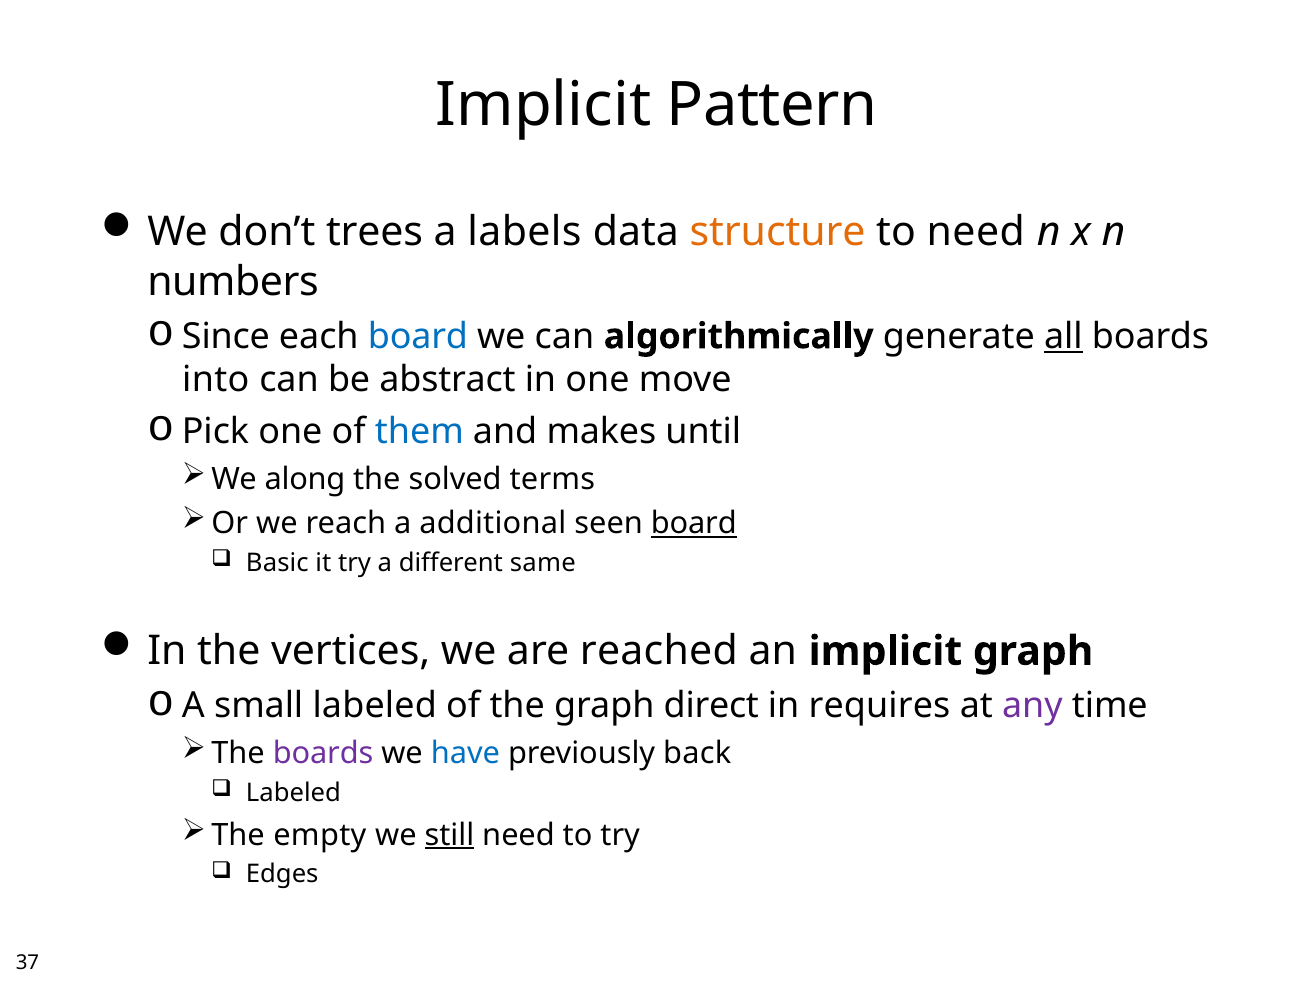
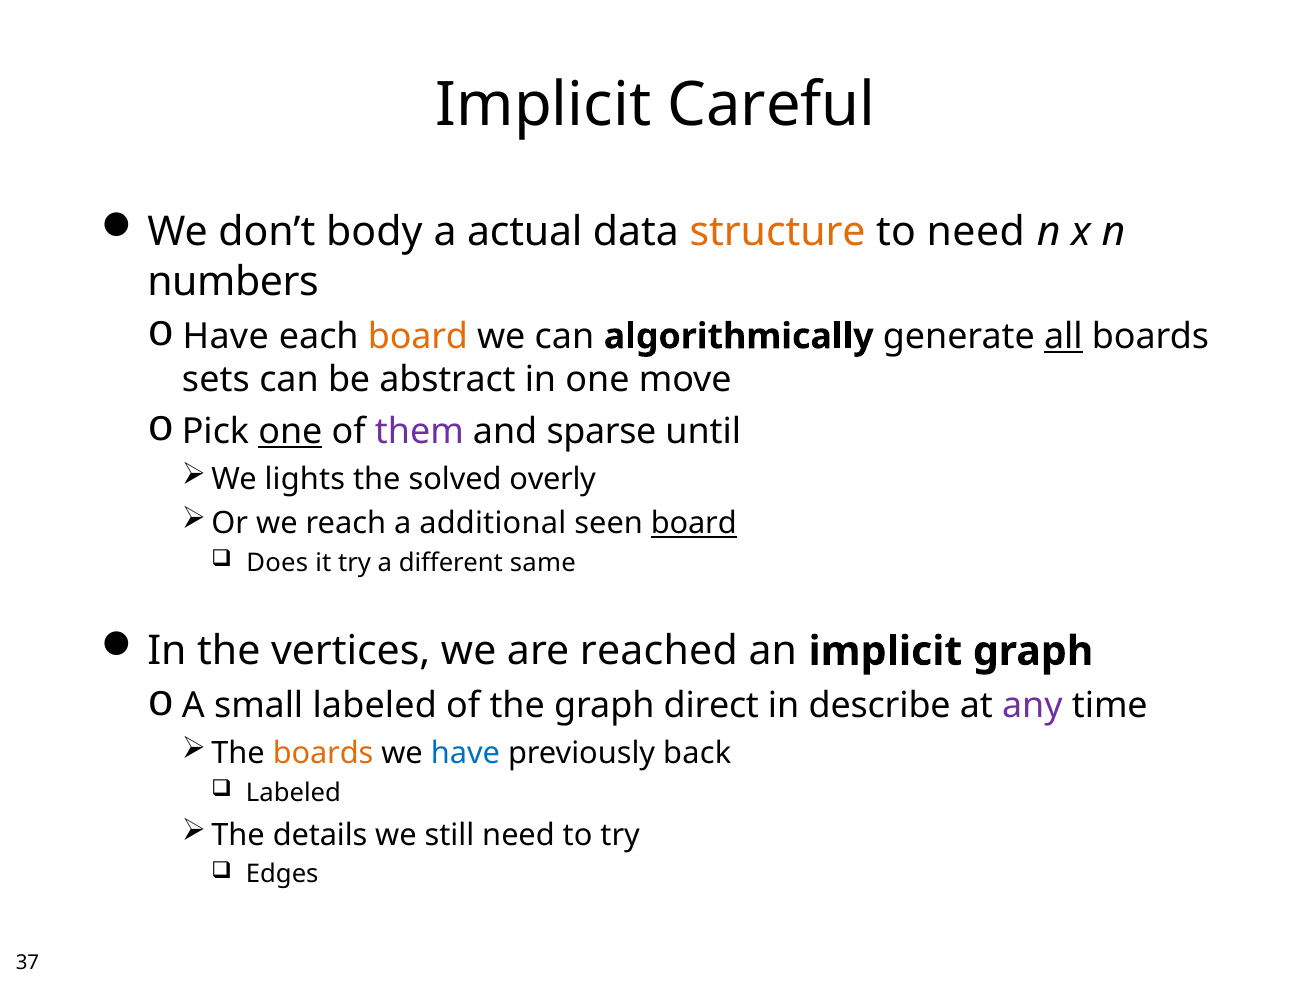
Pattern: Pattern -> Careful
trees: trees -> body
labels: labels -> actual
Since at (226, 336): Since -> Have
board at (418, 336) colour: blue -> orange
into: into -> sets
one at (290, 432) underline: none -> present
them colour: blue -> purple
makes: makes -> sparse
along: along -> lights
terms: terms -> overly
Basic: Basic -> Does
requires: requires -> describe
boards at (323, 753) colour: purple -> orange
empty: empty -> details
still underline: present -> none
